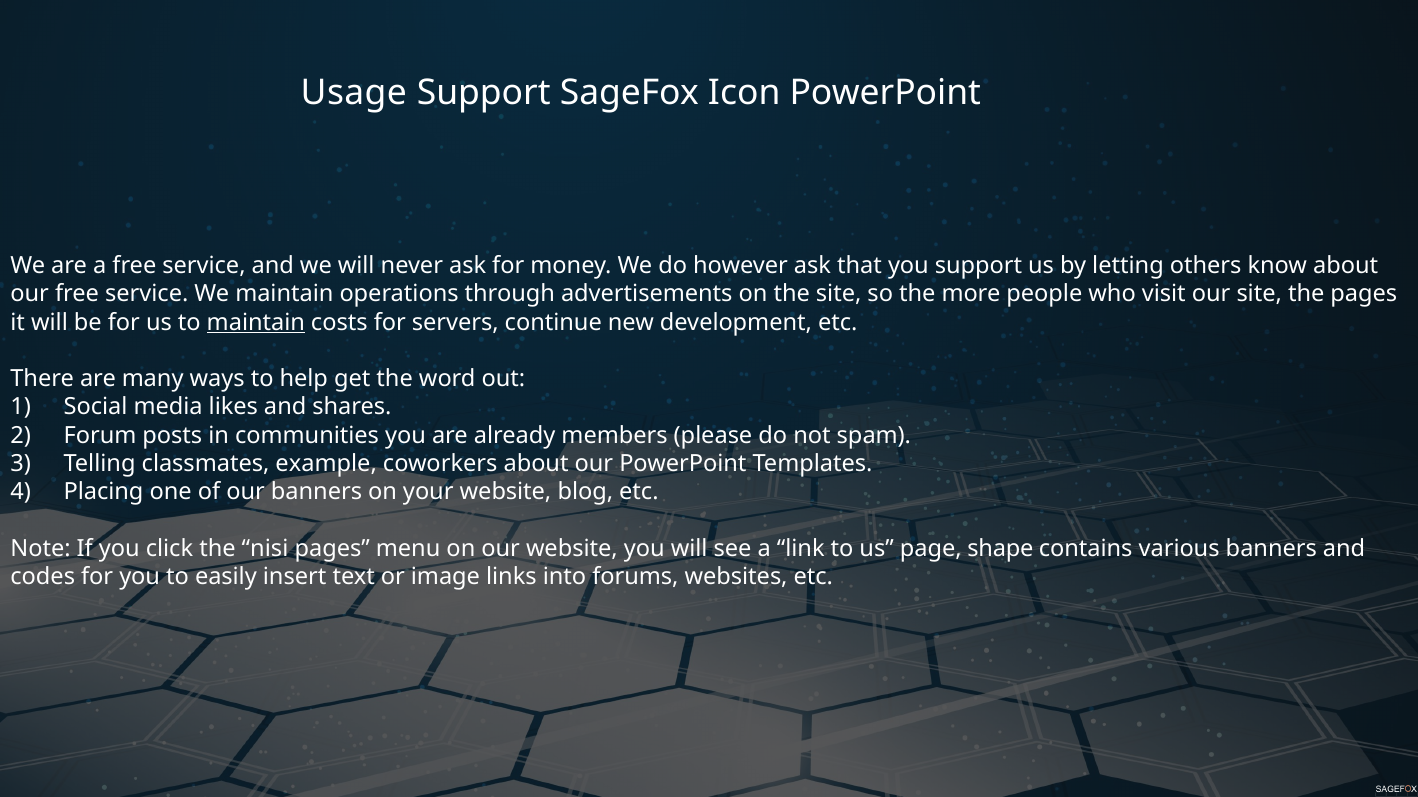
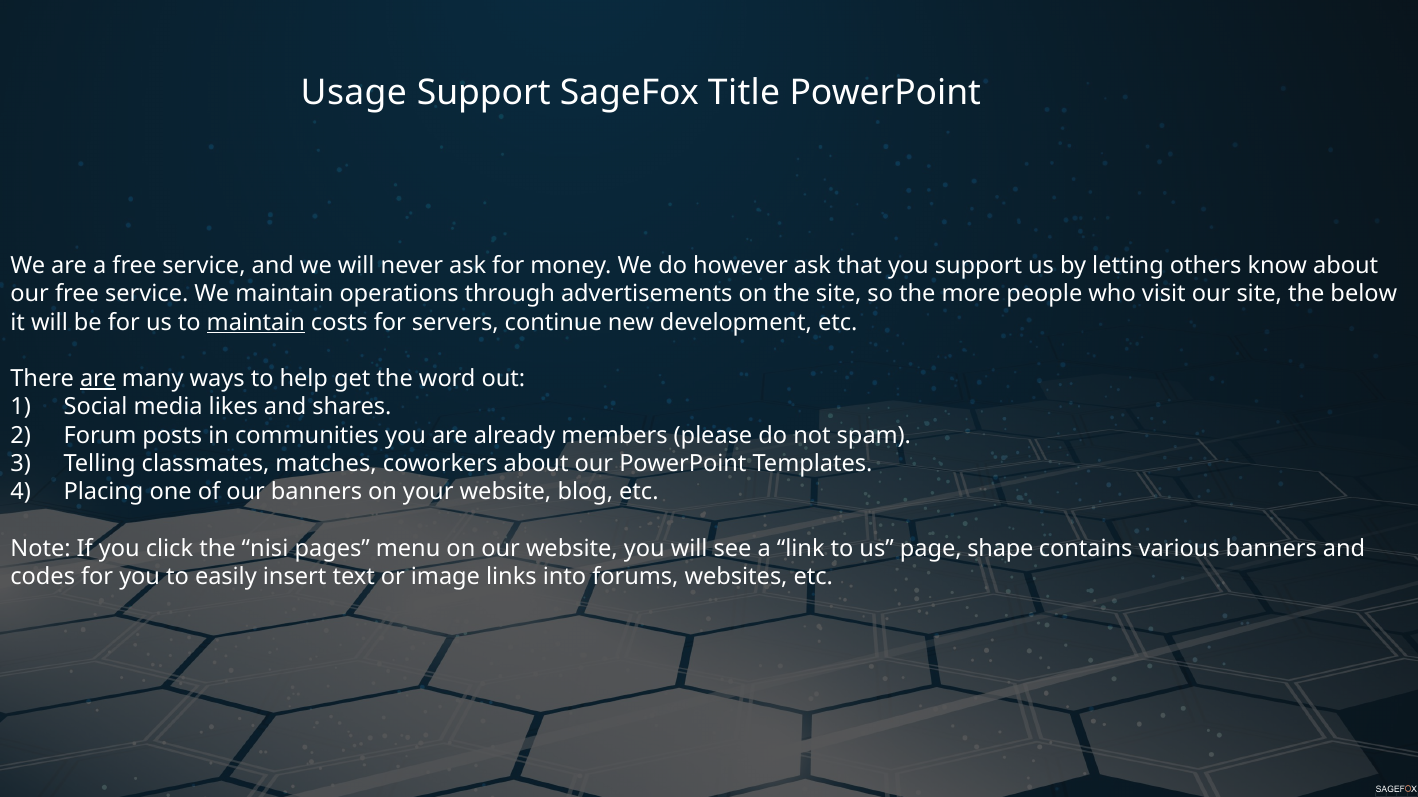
Icon: Icon -> Title
the pages: pages -> below
are at (98, 379) underline: none -> present
example: example -> matches
